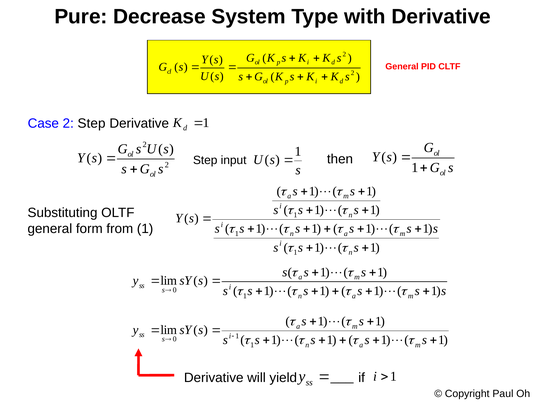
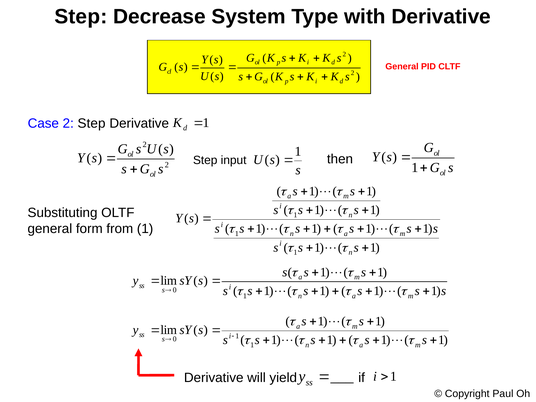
Pure at (81, 17): Pure -> Step
